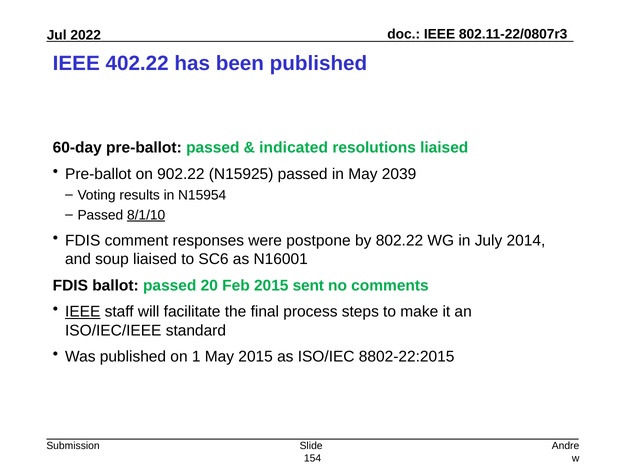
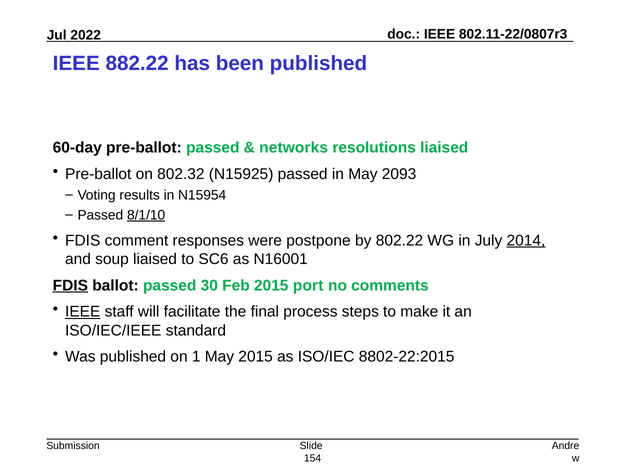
402.22: 402.22 -> 882.22
indicated: indicated -> networks
902.22: 902.22 -> 802.32
2039: 2039 -> 2093
2014 underline: none -> present
FDIS at (70, 285) underline: none -> present
20: 20 -> 30
sent: sent -> port
